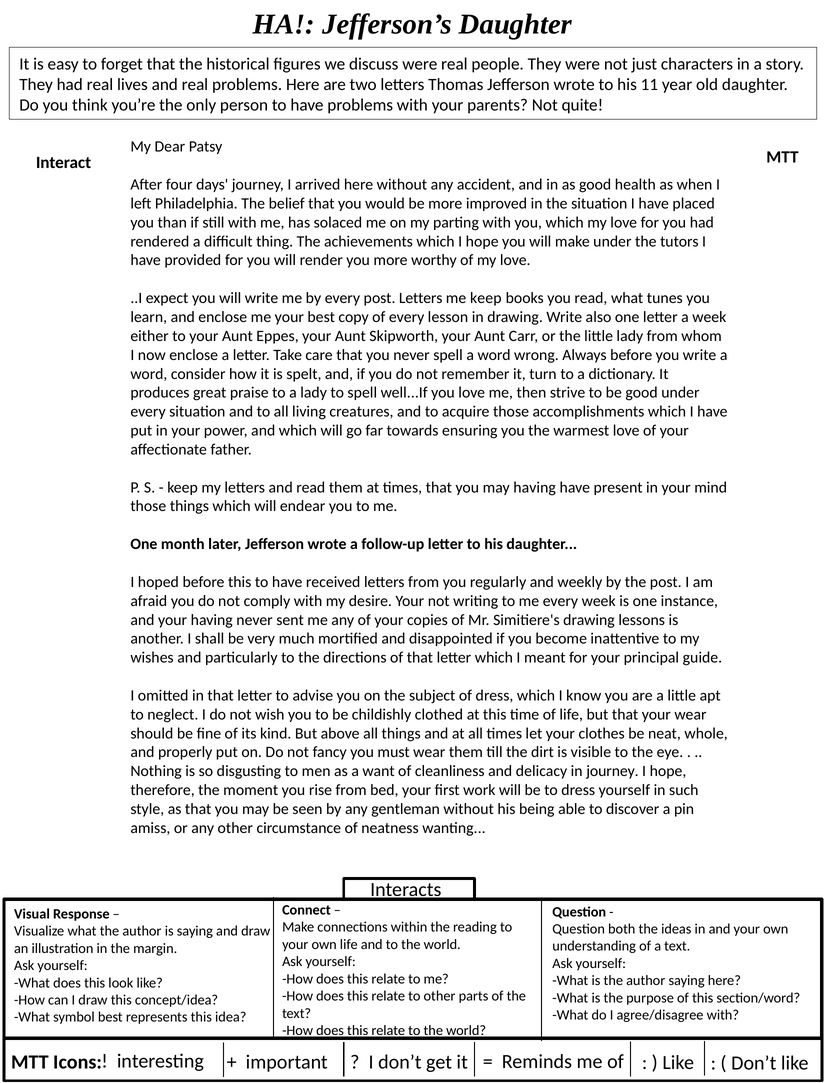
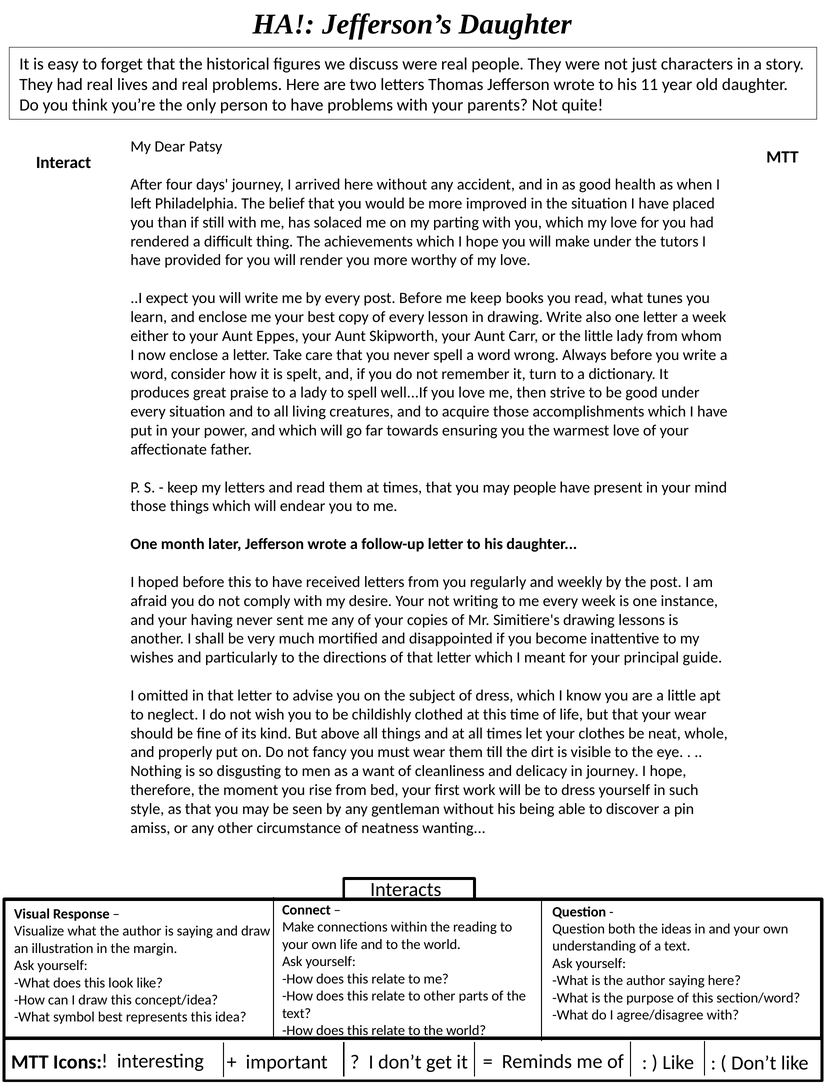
post Letters: Letters -> Before
may having: having -> people
